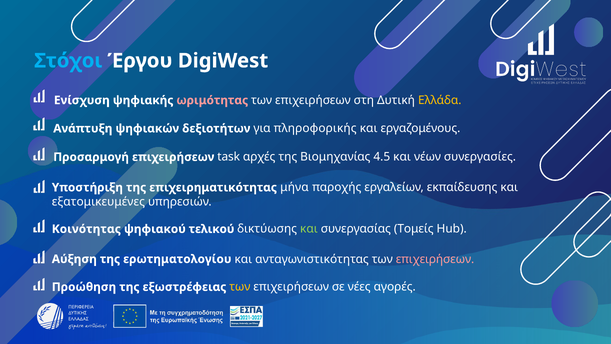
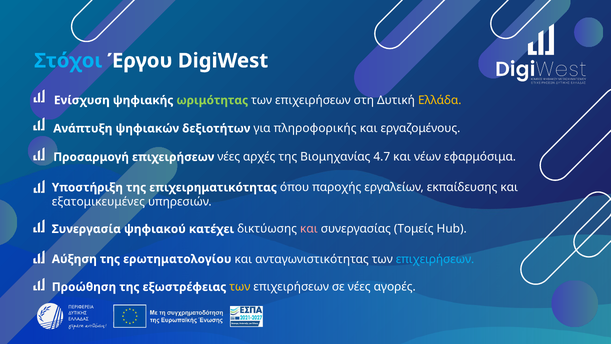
ωριμότητας colour: pink -> light green
επιχειρήσεων task: task -> νέες
4.5: 4.5 -> 4.7
συνεργασίες: συνεργασίες -> εφαρμόσιμα
μήνα: μήνα -> όπου
Κοινότητας: Κοινότητας -> Συνεργασία
τελικού: τελικού -> κατέχει
και at (309, 229) colour: light green -> pink
επιχειρήσεων at (435, 259) colour: pink -> light blue
